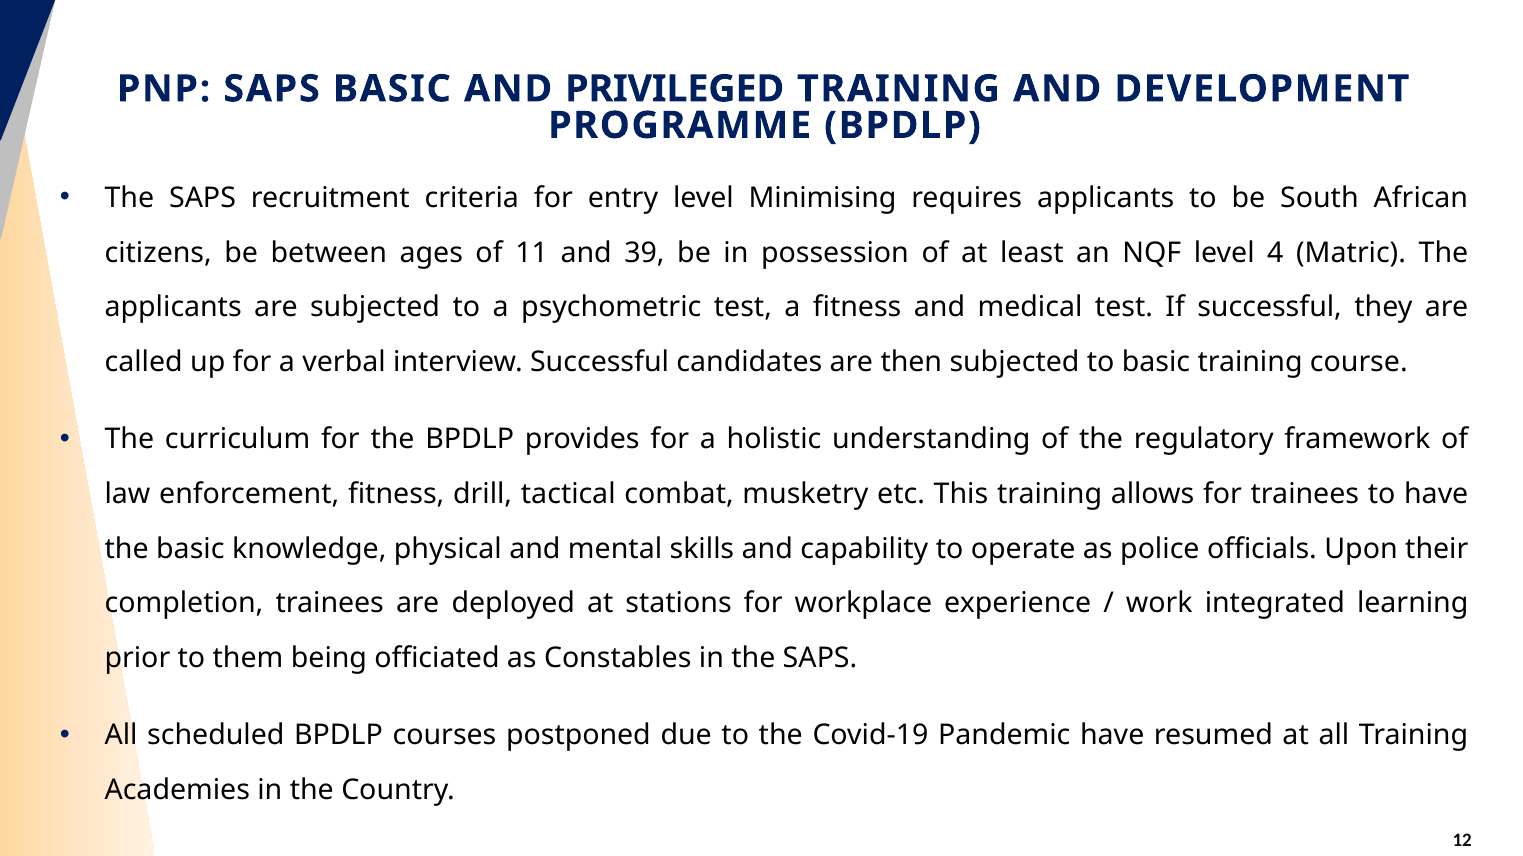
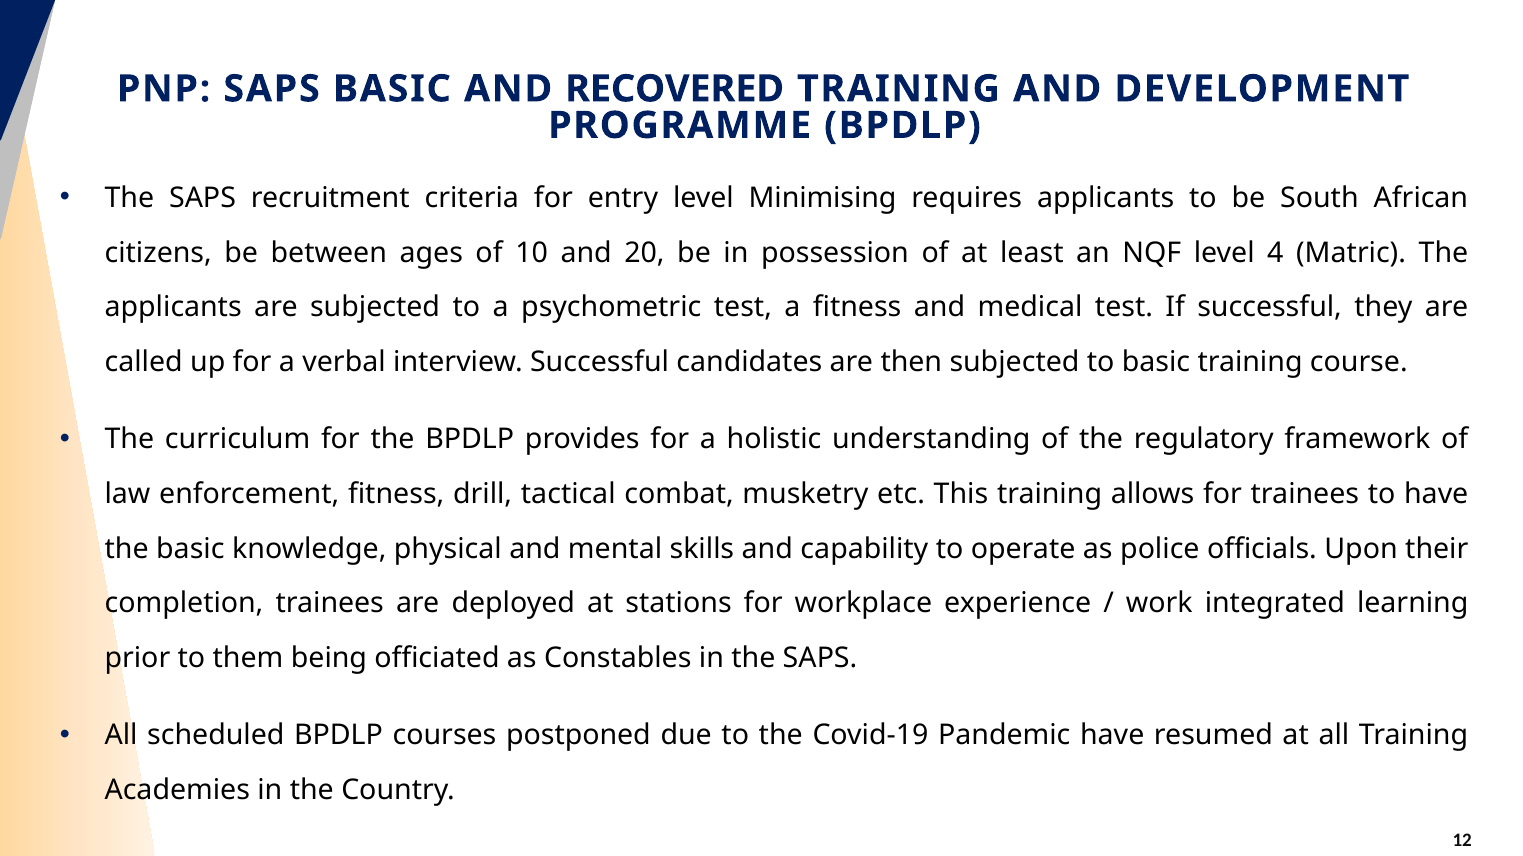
PRIVILEGED: PRIVILEGED -> RECOVERED
11: 11 -> 10
39: 39 -> 20
